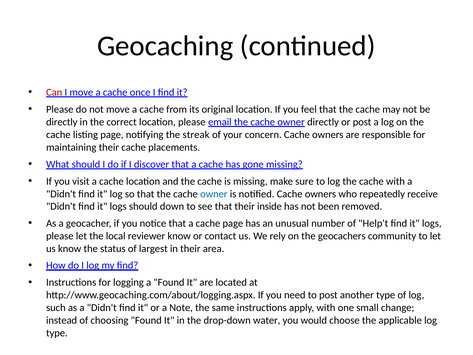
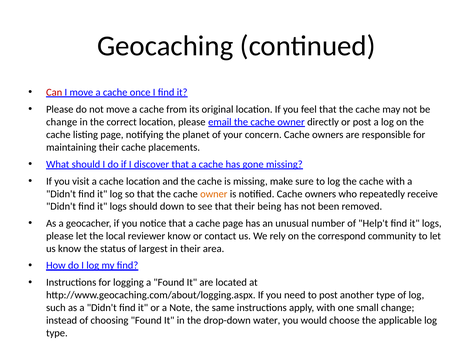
directly at (62, 122): directly -> change
streak: streak -> planet
owner at (214, 194) colour: blue -> orange
inside: inside -> being
geocachers: geocachers -> correspond
